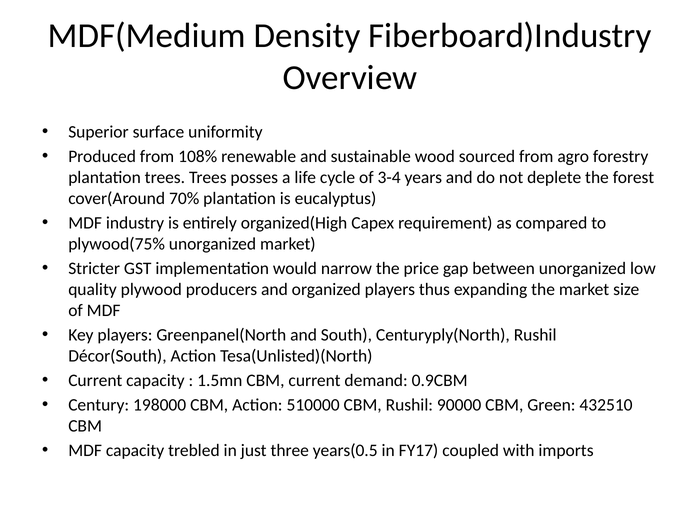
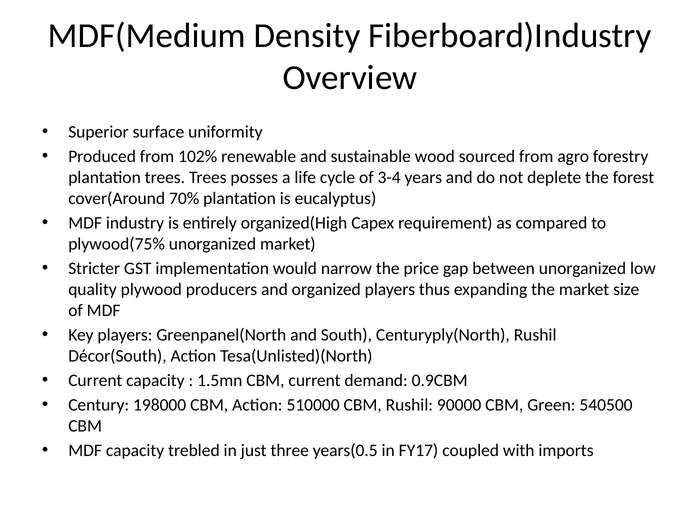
108%: 108% -> 102%
432510: 432510 -> 540500
